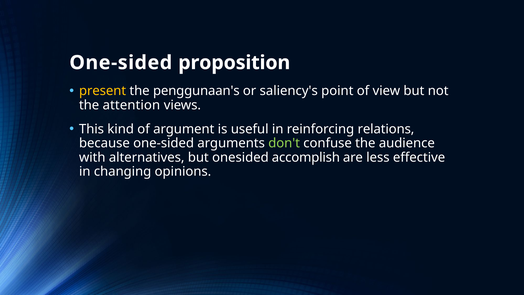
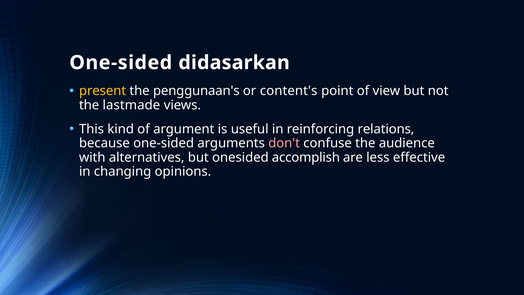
proposition: proposition -> didasarkan
saliency's: saliency's -> content's
attention: attention -> lastmade
don't colour: light green -> pink
